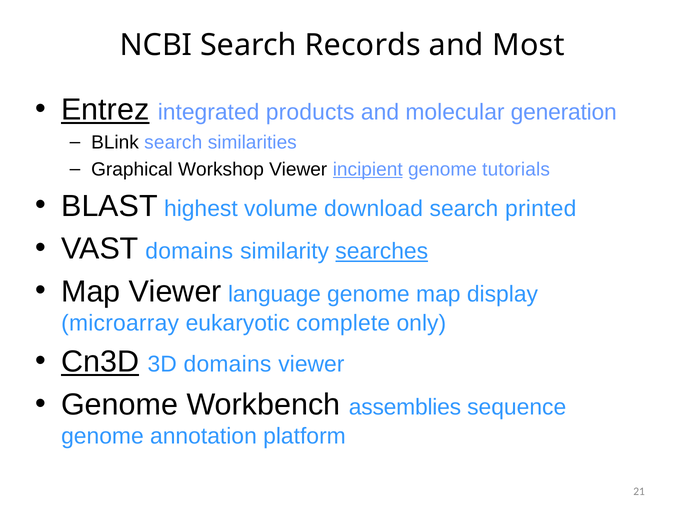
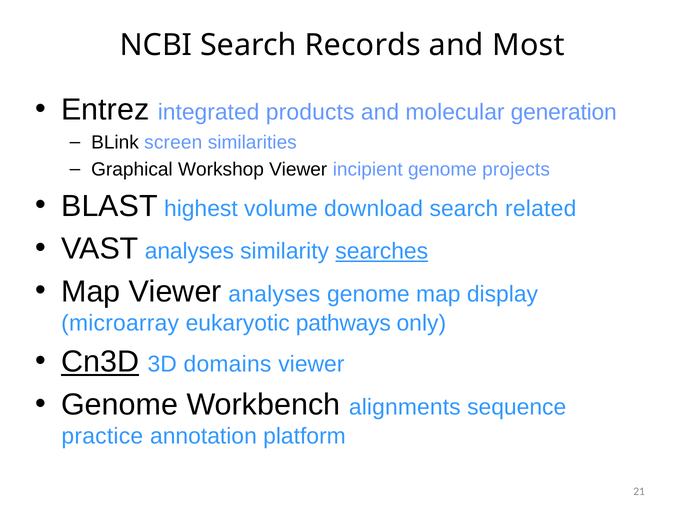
Entrez underline: present -> none
BLink search: search -> screen
incipient underline: present -> none
tutorials: tutorials -> projects
printed: printed -> related
VAST domains: domains -> analyses
Viewer language: language -> analyses
complete: complete -> pathways
assemblies: assemblies -> alignments
genome at (102, 436): genome -> practice
